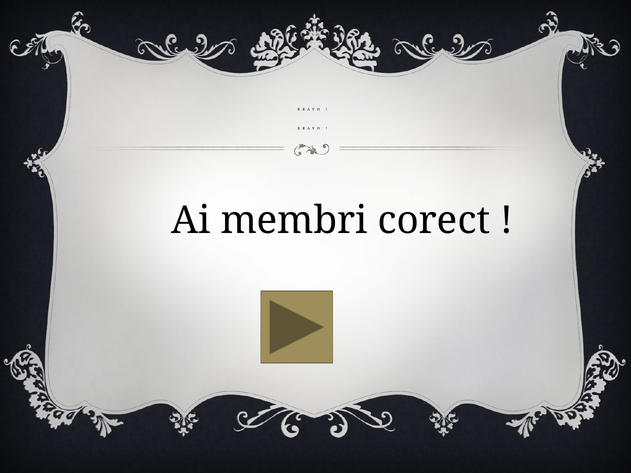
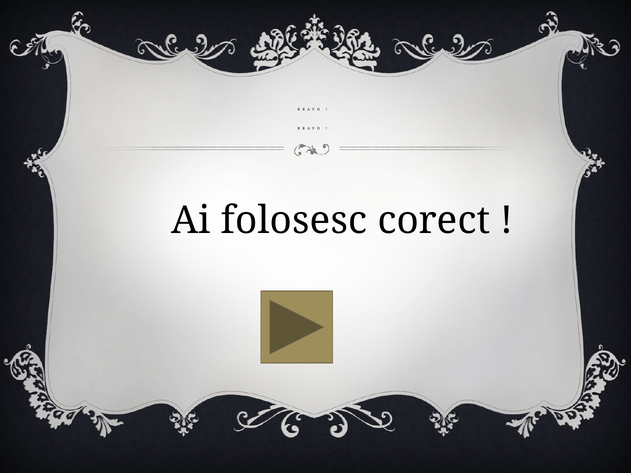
membri: membri -> folosesc
